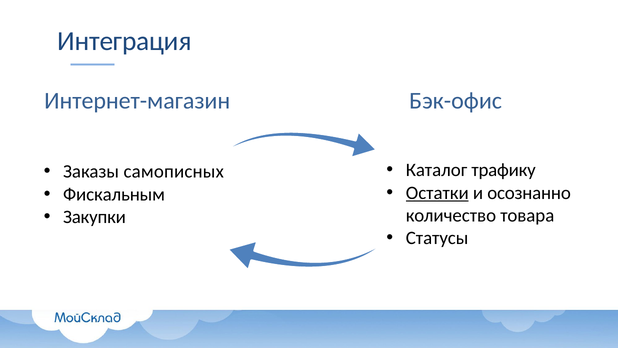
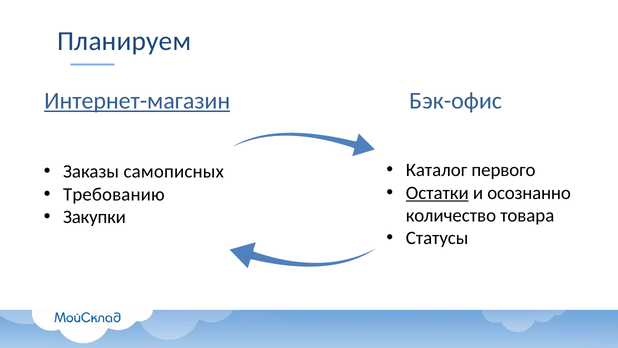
Интеграция: Интеграция -> Планируем
Интернет-магазин underline: none -> present
трафику: трафику -> первого
Фискальным: Фискальным -> Требованию
